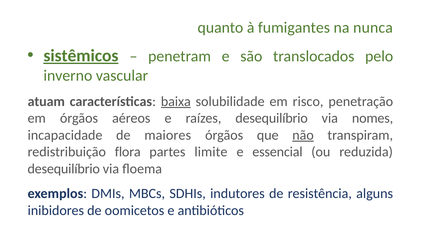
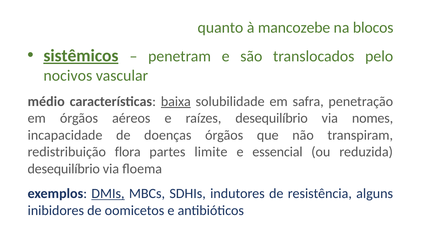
fumigantes: fumigantes -> mancozebe
nunca: nunca -> blocos
inverno: inverno -> nocivos
atuam: atuam -> médio
risco: risco -> safra
maiores: maiores -> doenças
não underline: present -> none
DMIs underline: none -> present
